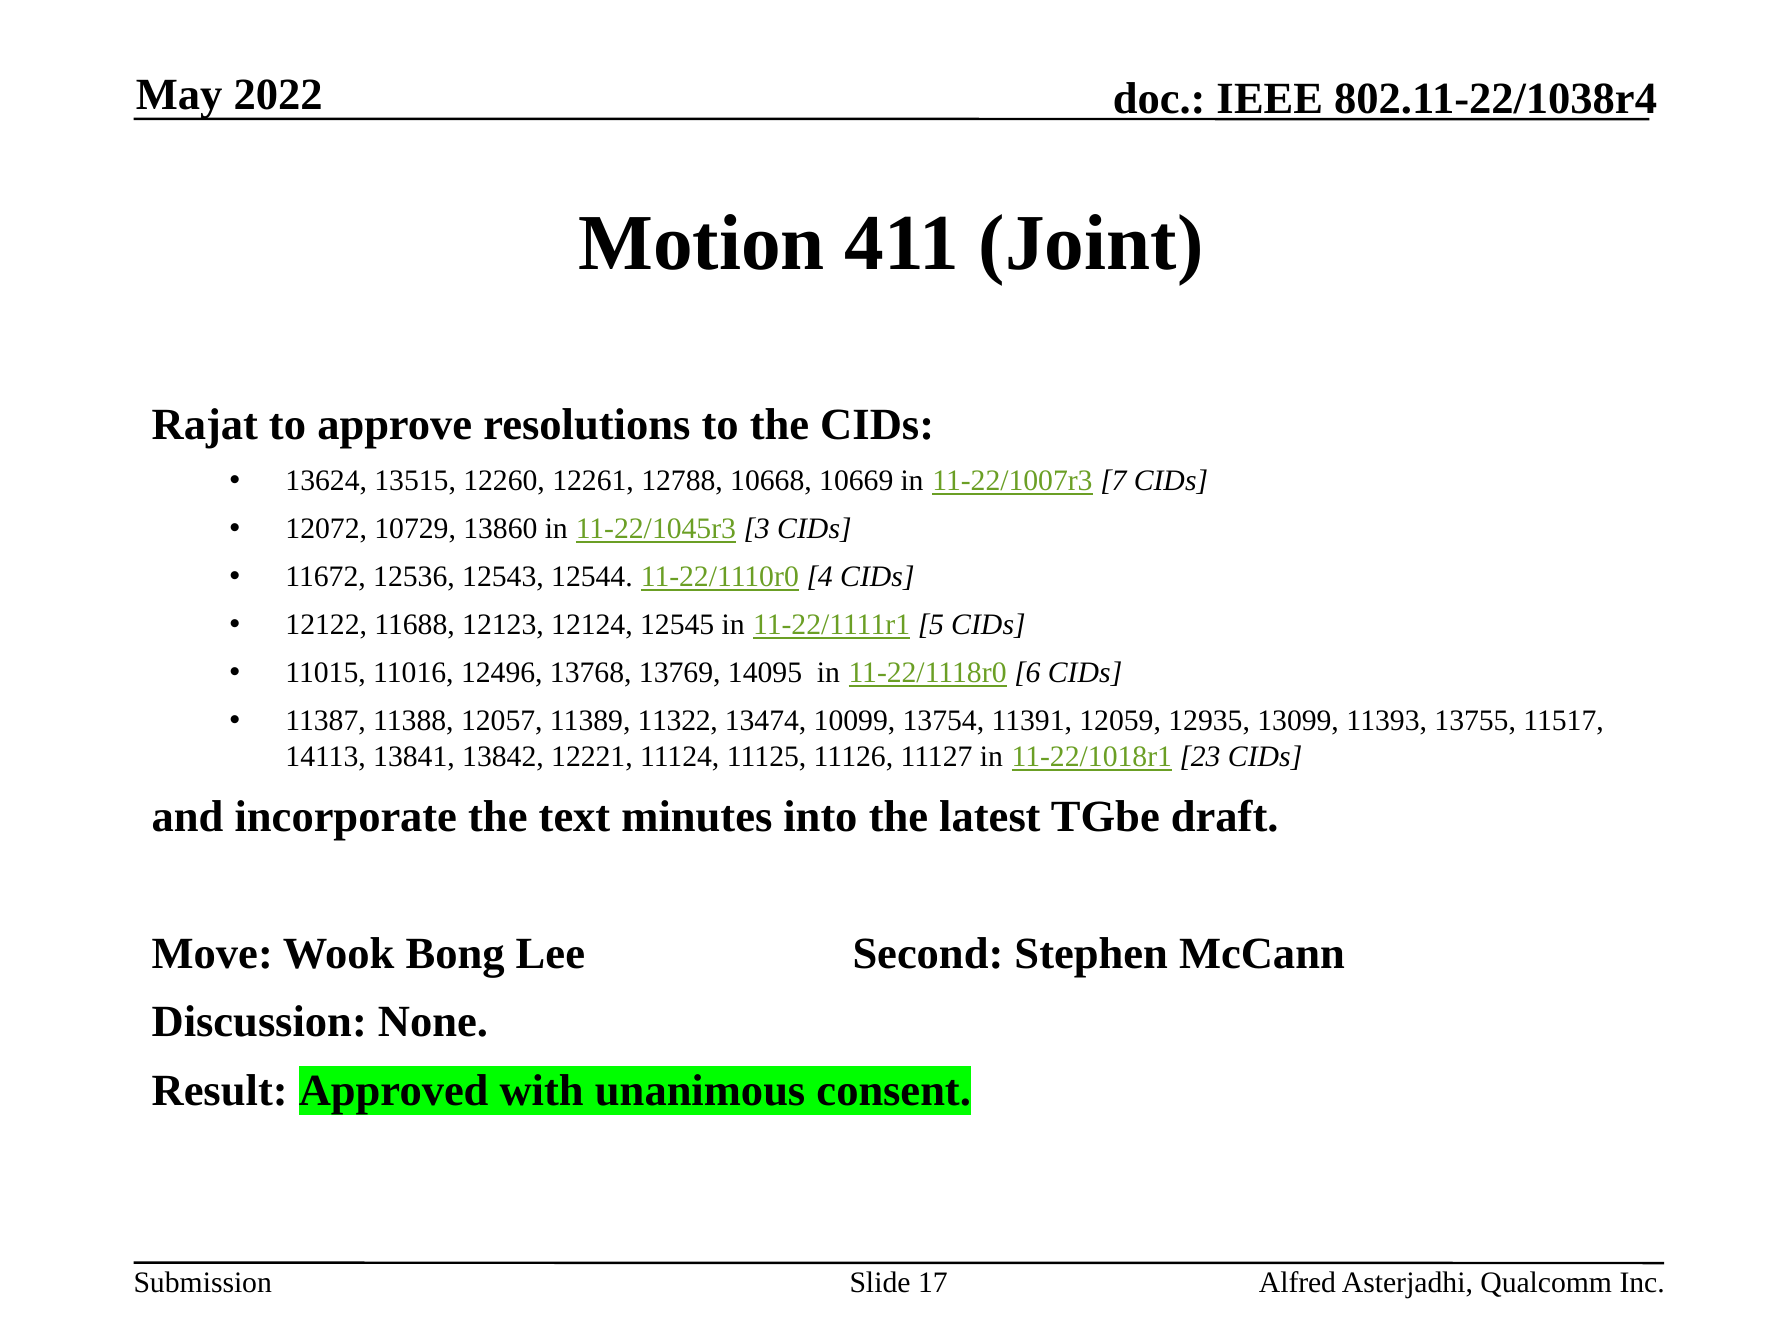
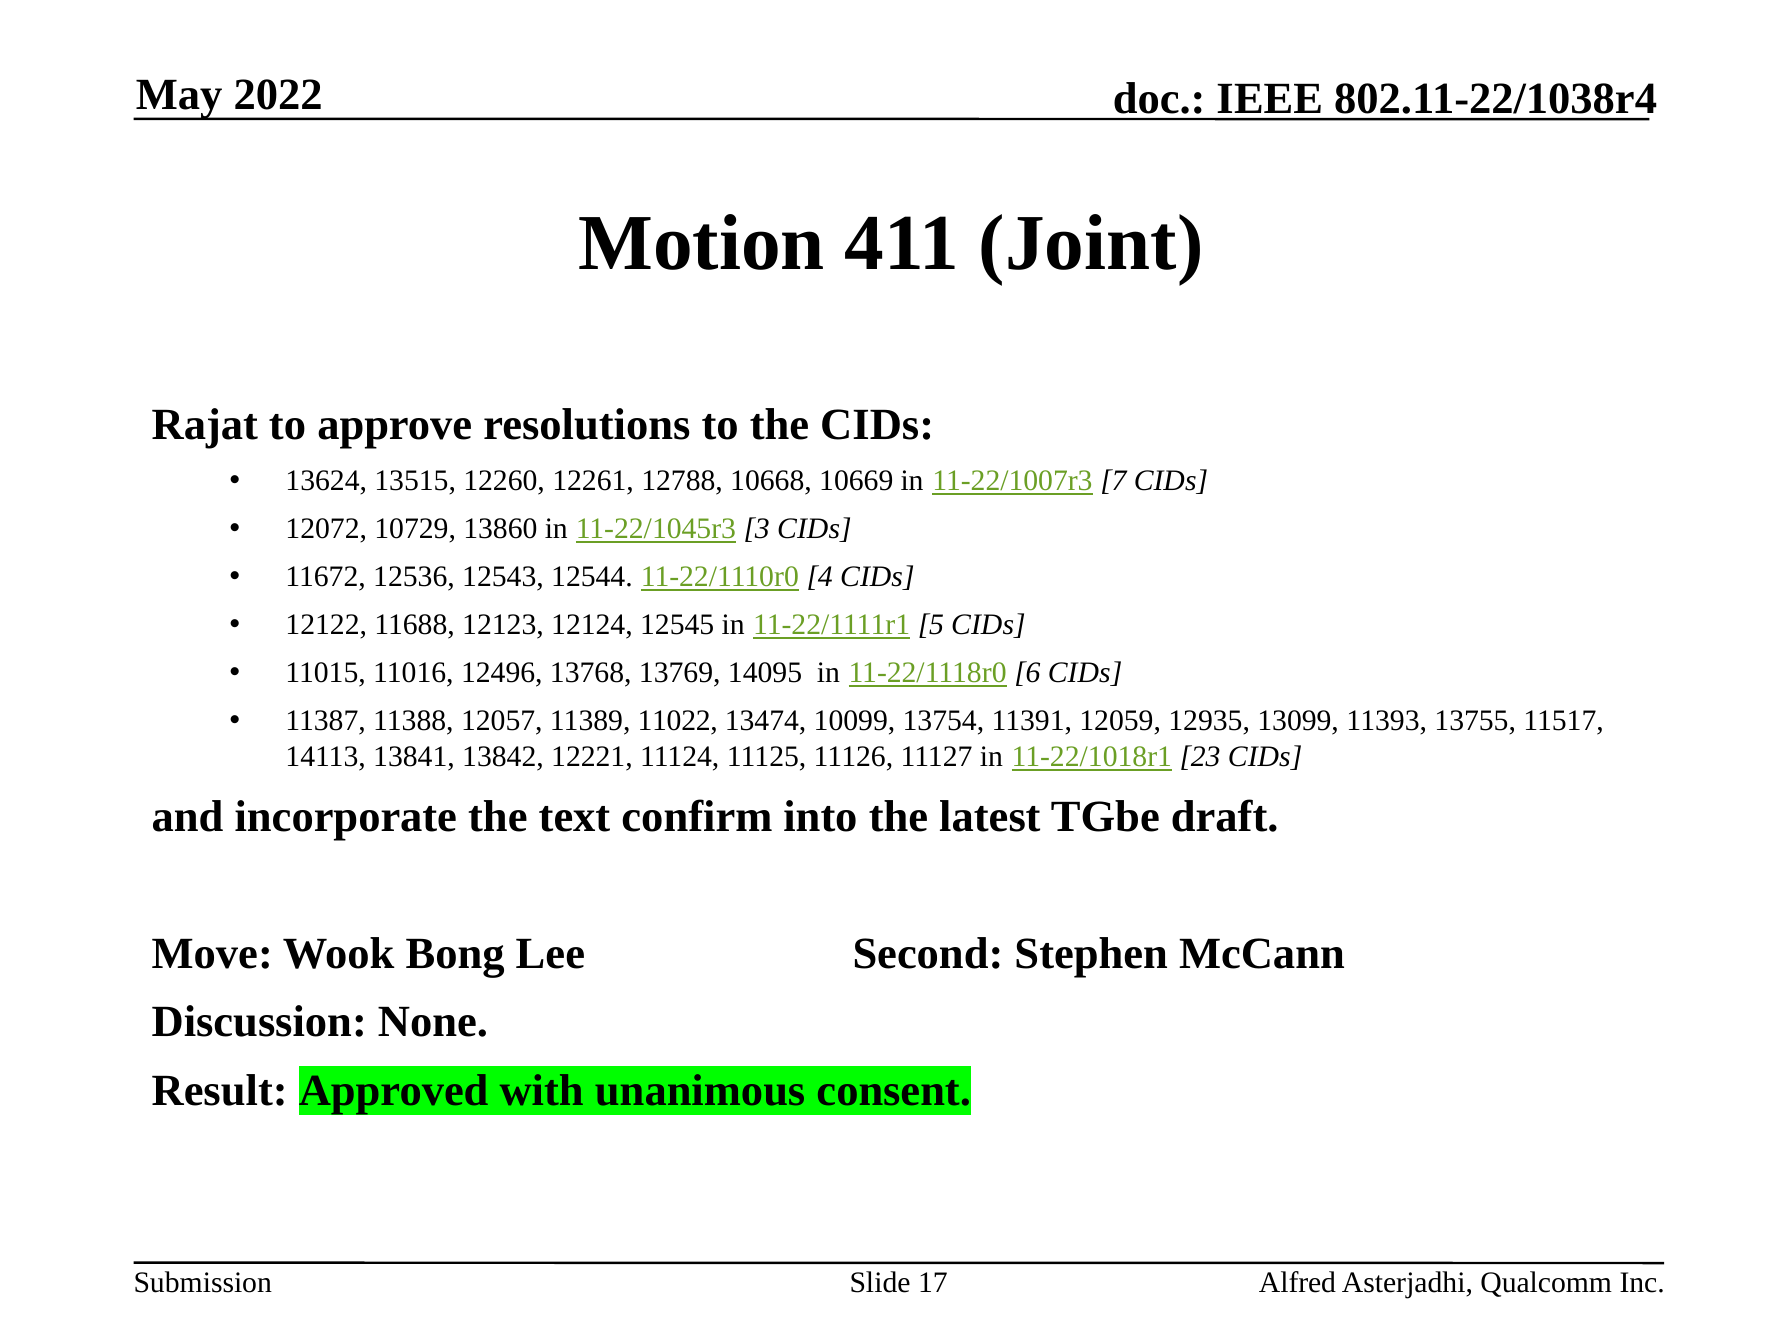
11322: 11322 -> 11022
minutes: minutes -> confirm
